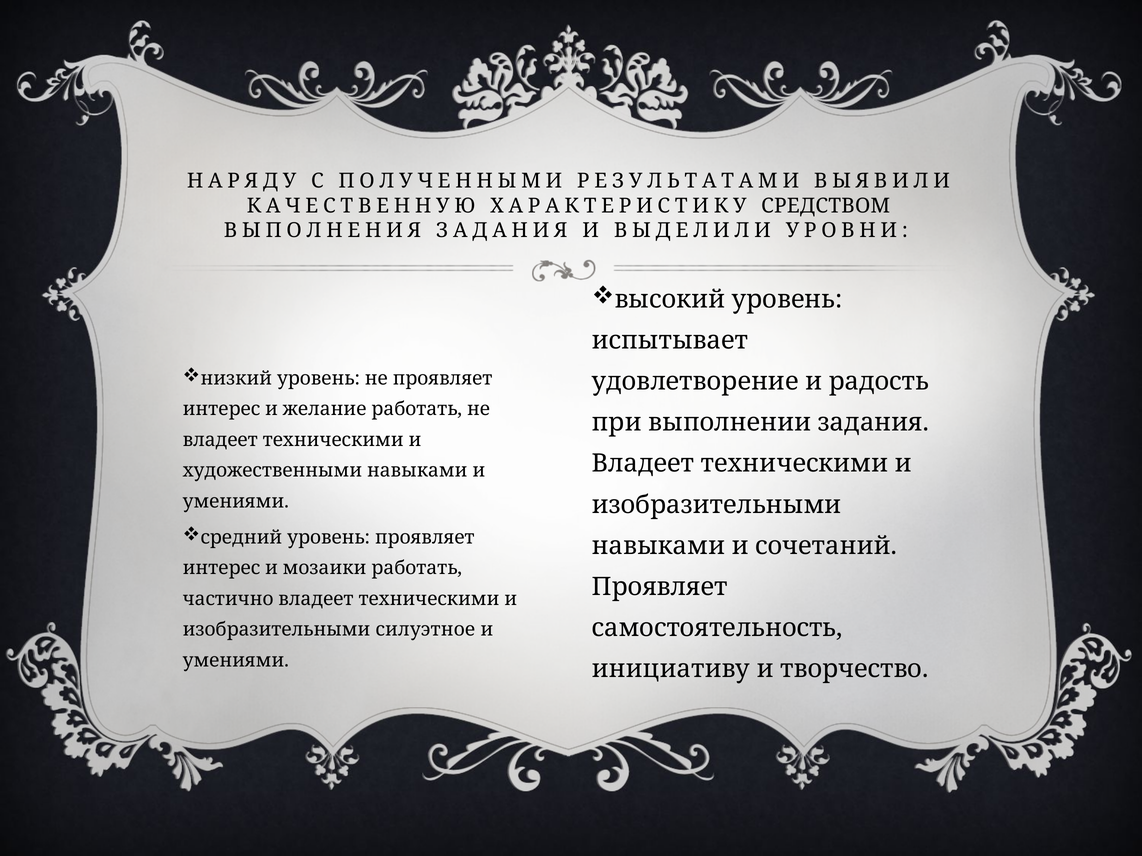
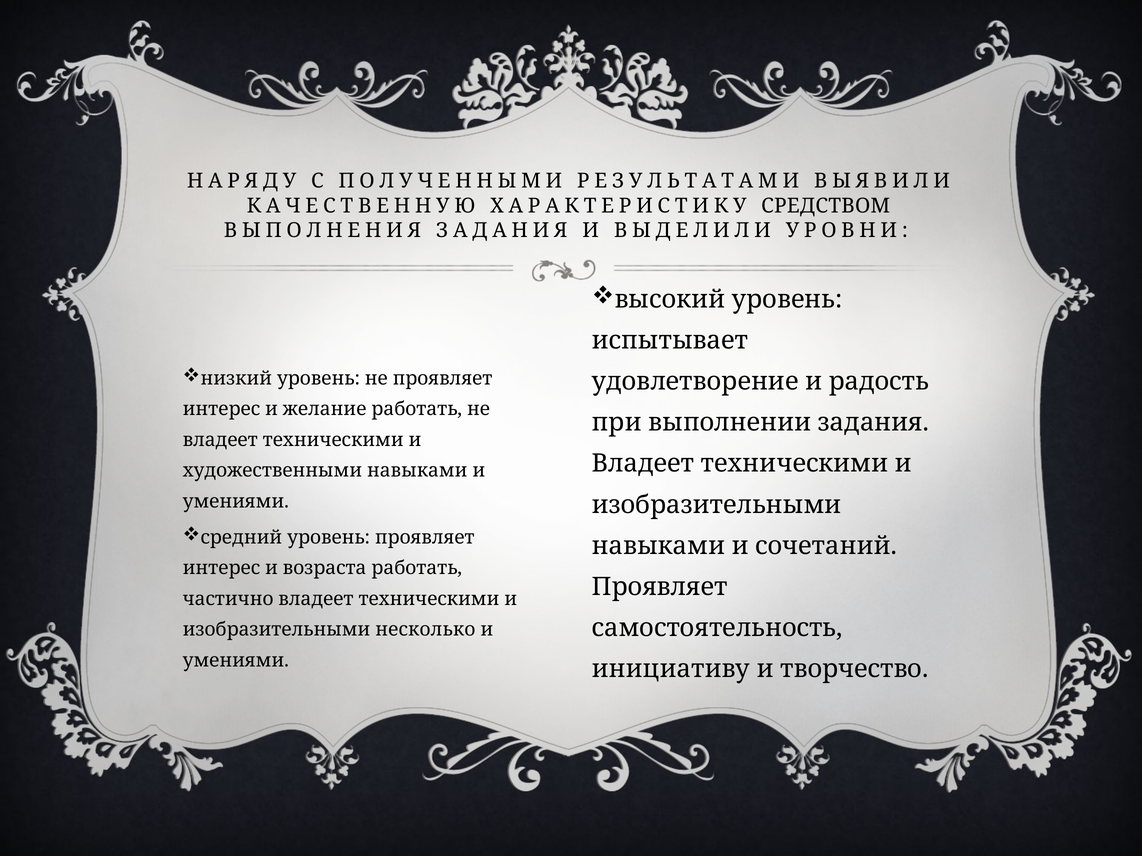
мозаики: мозаики -> возраста
силуэтное: силуэтное -> несколько
